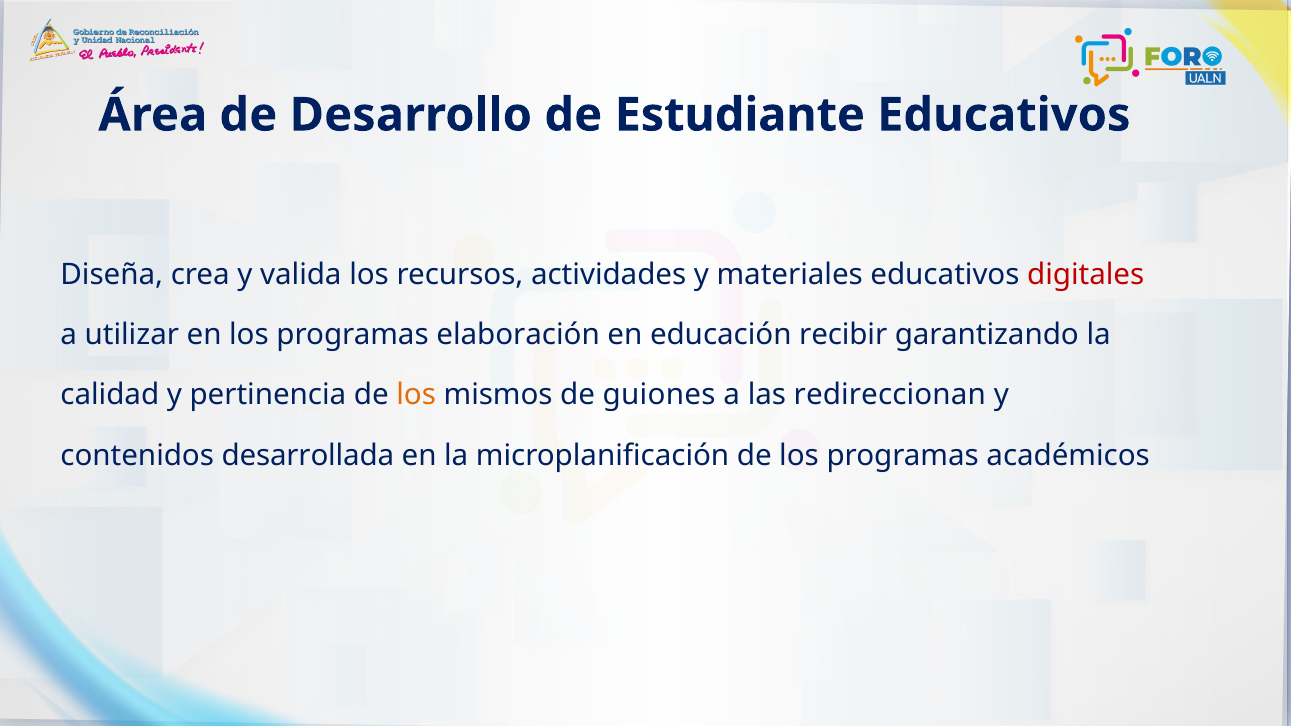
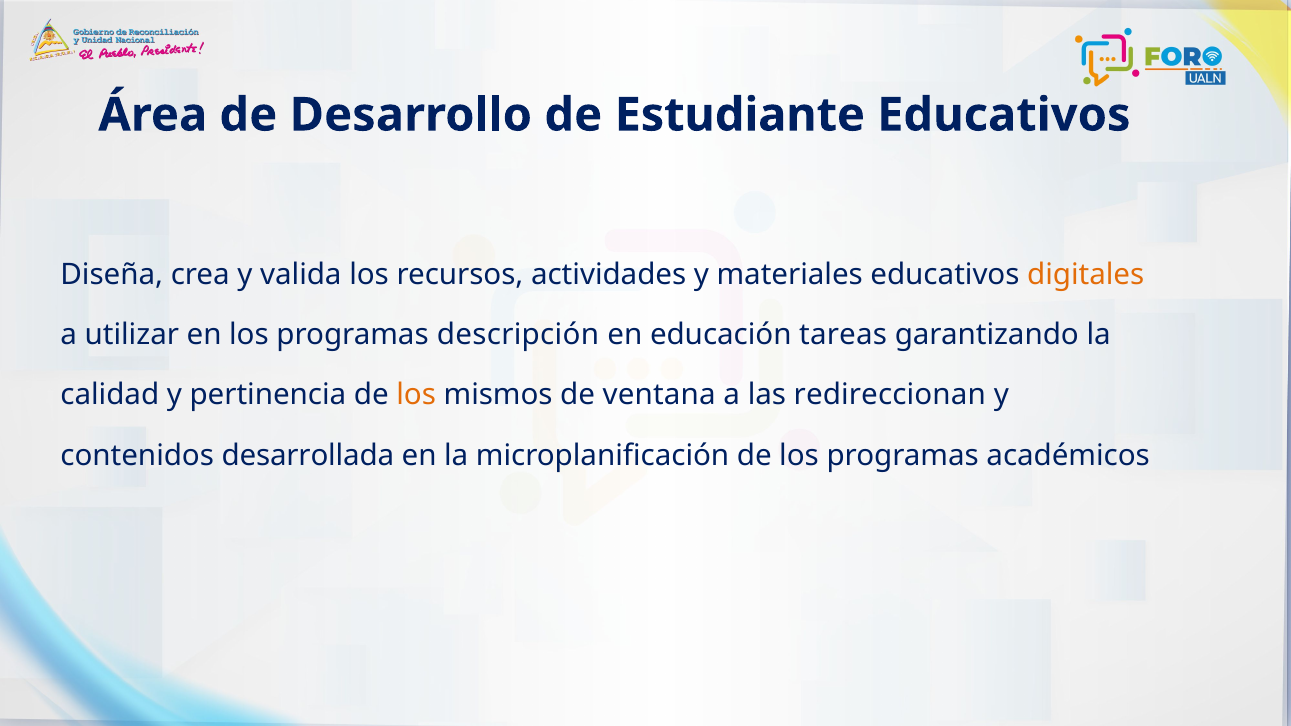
digitales colour: red -> orange
elaboración: elaboración -> descripción
recibir: recibir -> tareas
guiones: guiones -> ventana
